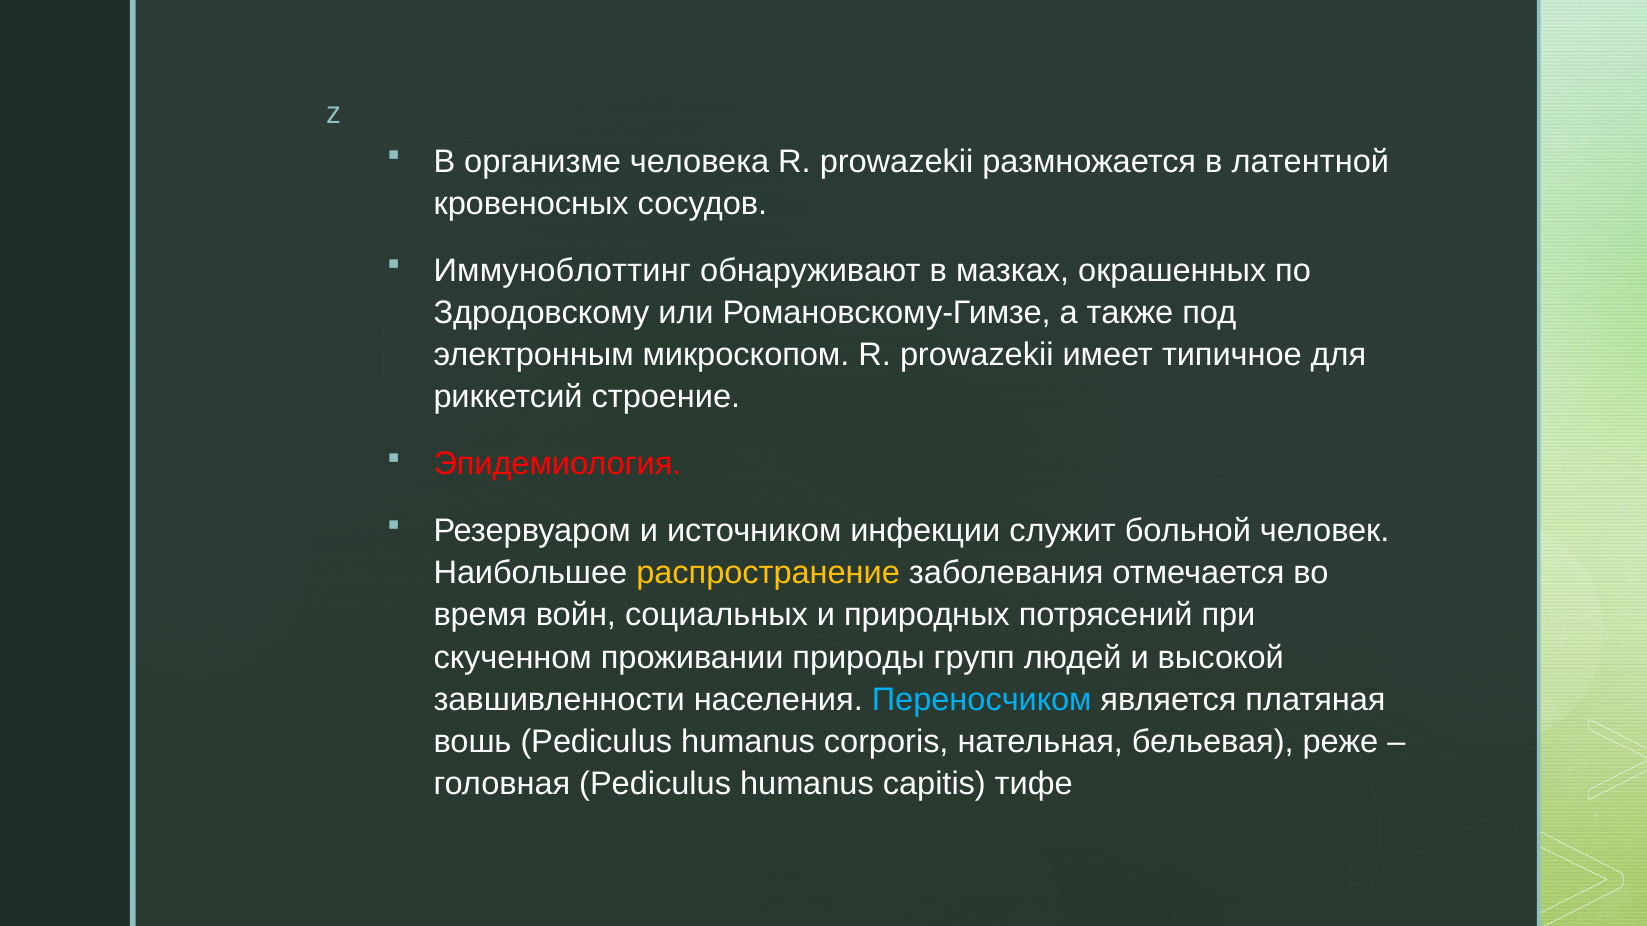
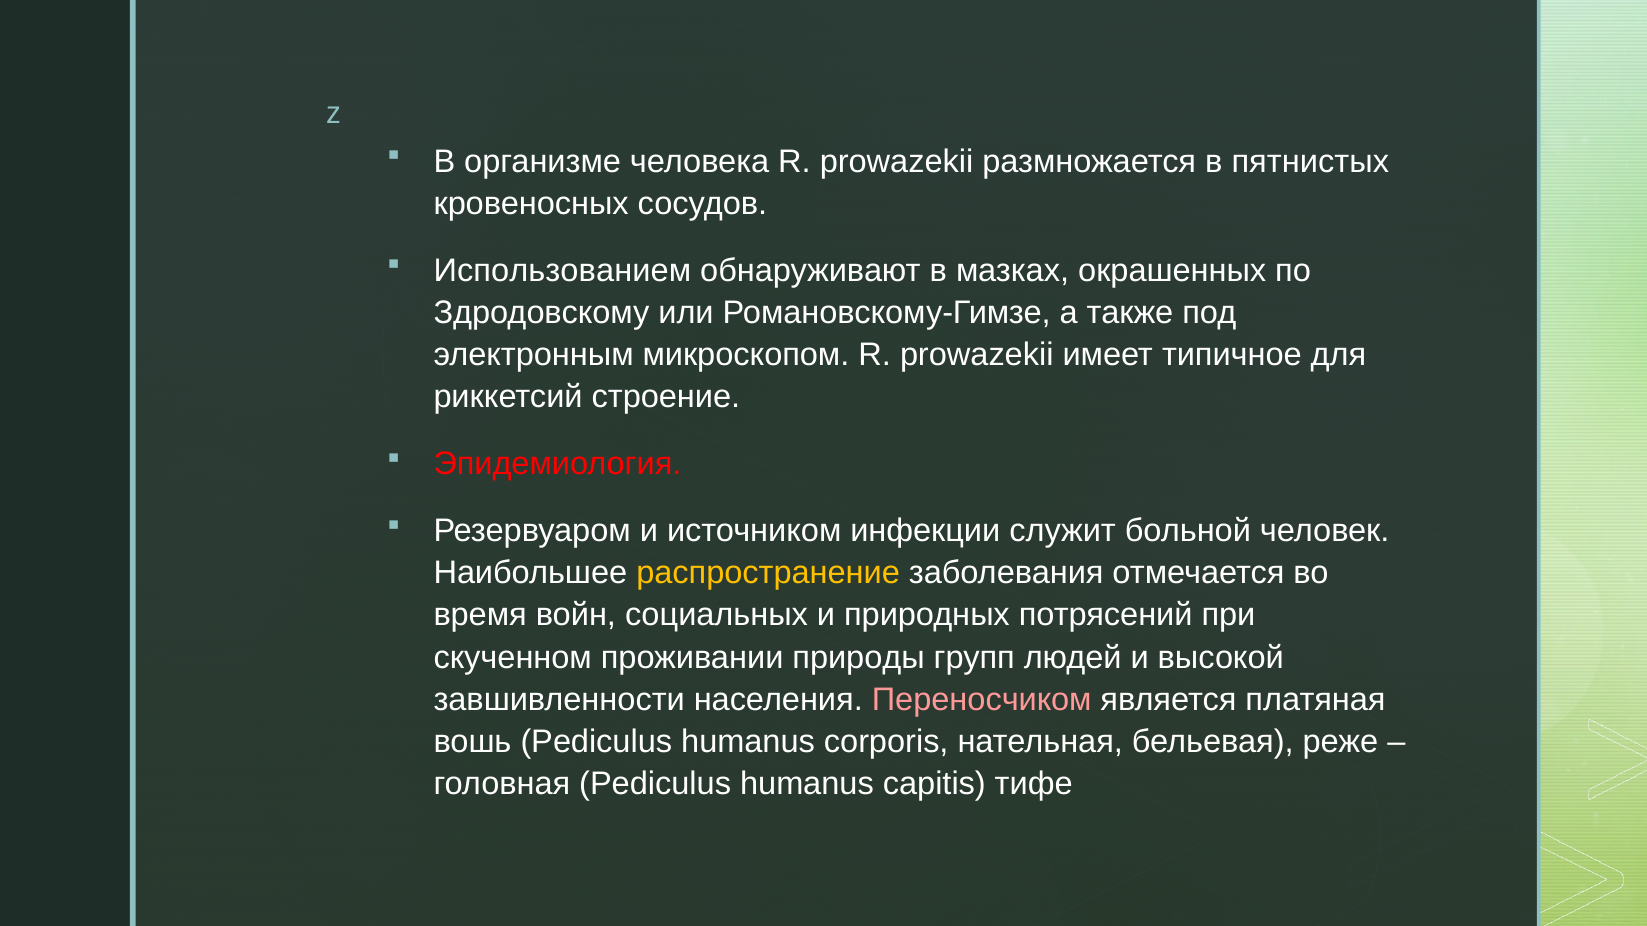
латентной: латентной -> пятнистых
Иммуноблоттинг: Иммуноблоттинг -> Использованием
Переносчиком colour: light blue -> pink
